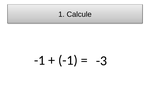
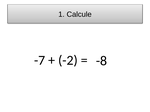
-1 at (40, 61): -1 -> -7
-1 at (68, 61): -1 -> -2
-3: -3 -> -8
